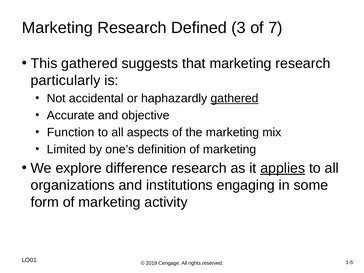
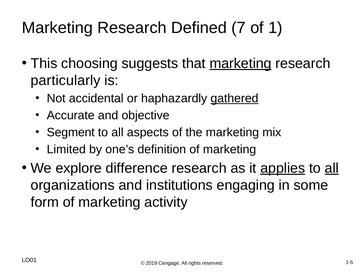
3: 3 -> 7
7: 7 -> 1
This gathered: gathered -> choosing
marketing at (241, 63) underline: none -> present
Function: Function -> Segment
all at (332, 168) underline: none -> present
